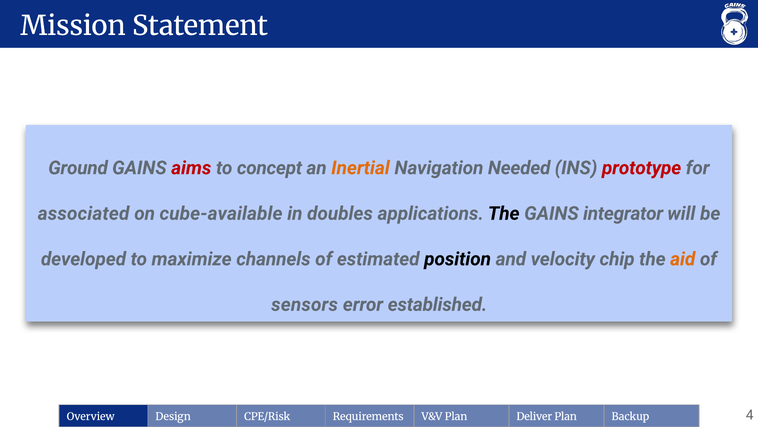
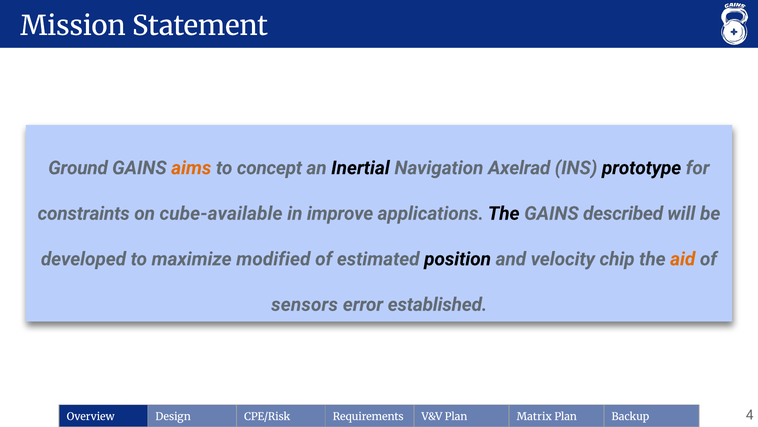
aims colour: red -> orange
Inertial colour: orange -> black
Needed: Needed -> Axelrad
prototype colour: red -> black
associated: associated -> constraints
doubles: doubles -> improve
integrator: integrator -> described
channels: channels -> modified
Deliver: Deliver -> Matrix
